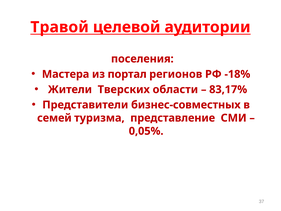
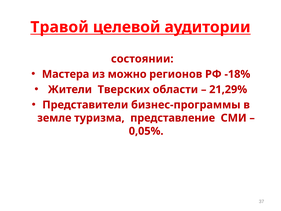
поселения: поселения -> состоянии
портал: портал -> можно
83,17%: 83,17% -> 21,29%
бизнес-совместных: бизнес-совместных -> бизнес-программы
семей: семей -> земле
